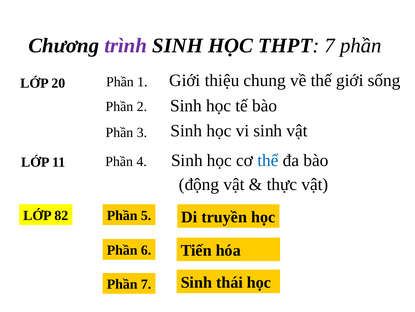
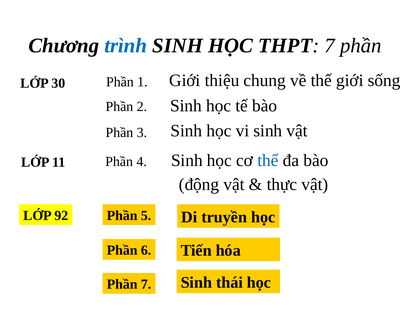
trình colour: purple -> blue
20: 20 -> 30
82: 82 -> 92
